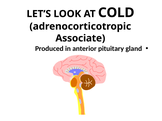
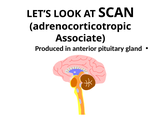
COLD: COLD -> SCAN
